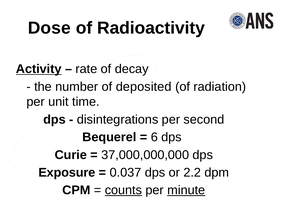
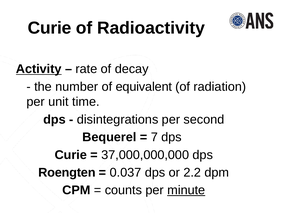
Dose at (49, 28): Dose -> Curie
deposited: deposited -> equivalent
6: 6 -> 7
Exposure: Exposure -> Roengten
counts underline: present -> none
